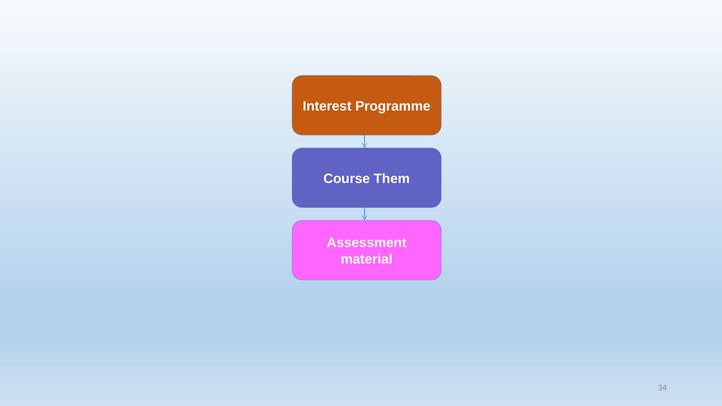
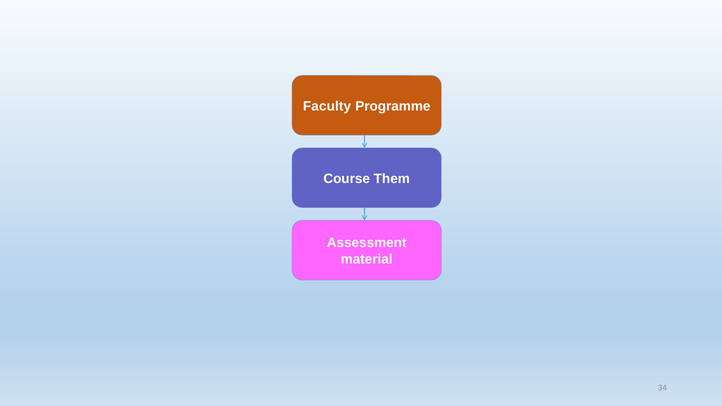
Interest: Interest -> Faculty
